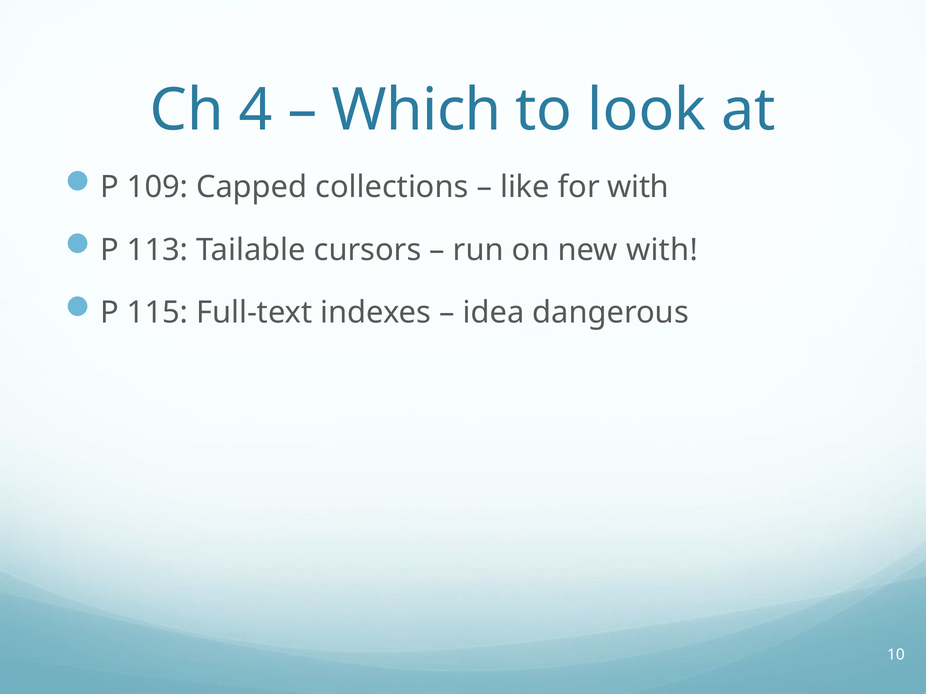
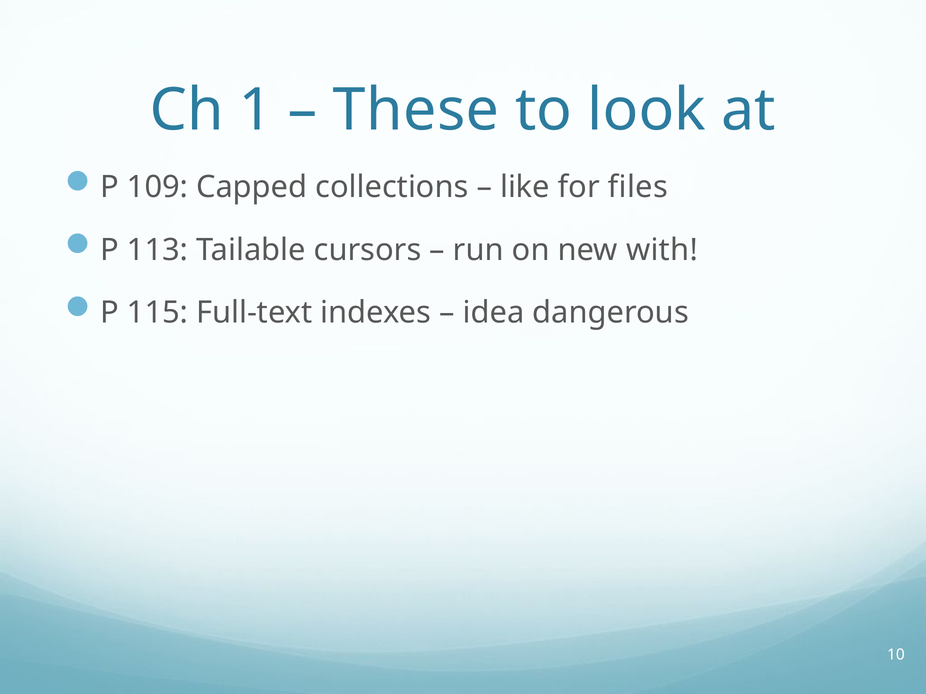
4: 4 -> 1
Which: Which -> These
for with: with -> files
